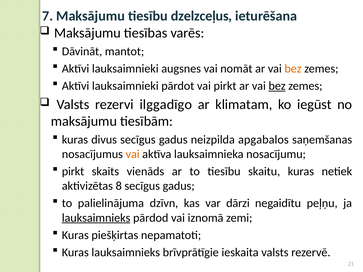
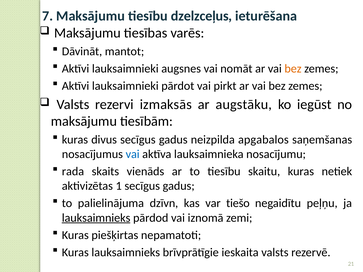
bez at (277, 86) underline: present -> none
ilggadīgo: ilggadīgo -> izmaksās
klimatam: klimatam -> augstāku
vai at (133, 154) colour: orange -> blue
pirkt at (73, 172): pirkt -> rada
8: 8 -> 1
dārzi: dārzi -> tiešo
